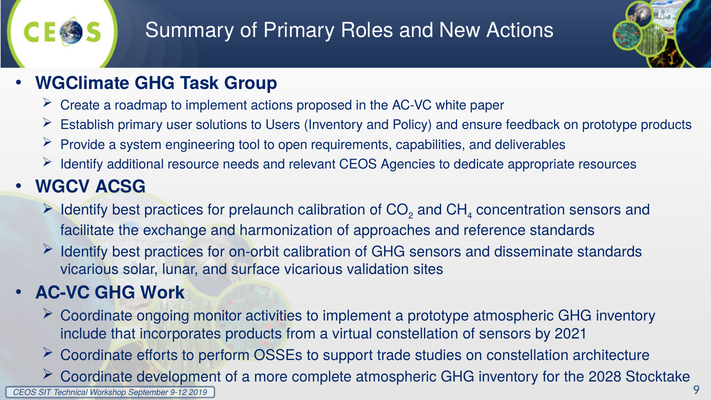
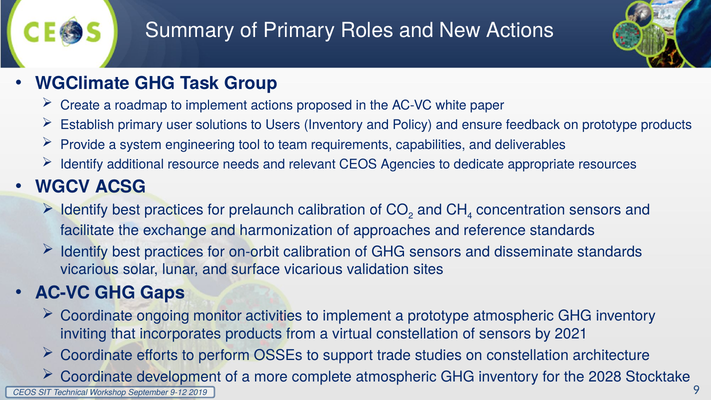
open: open -> team
Work: Work -> Gaps
include: include -> inviting
